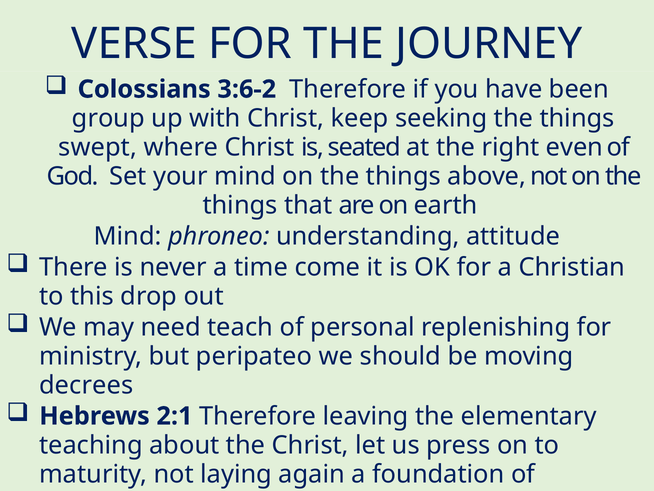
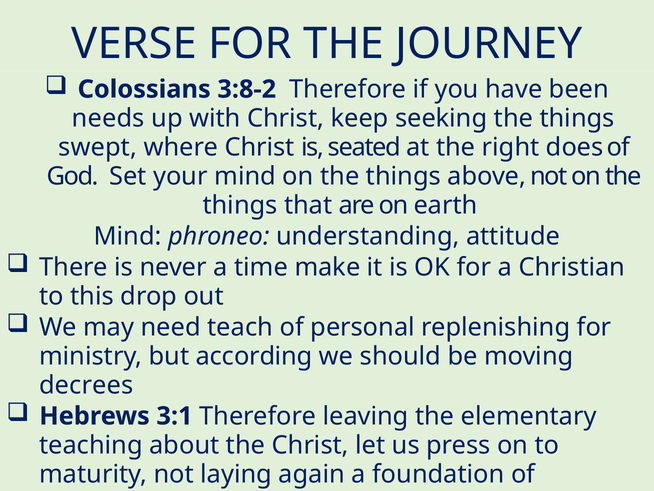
3:6-2: 3:6-2 -> 3:8-2
group: group -> needs
even: even -> does
come: come -> make
peripateo: peripateo -> according
2:1: 2:1 -> 3:1
